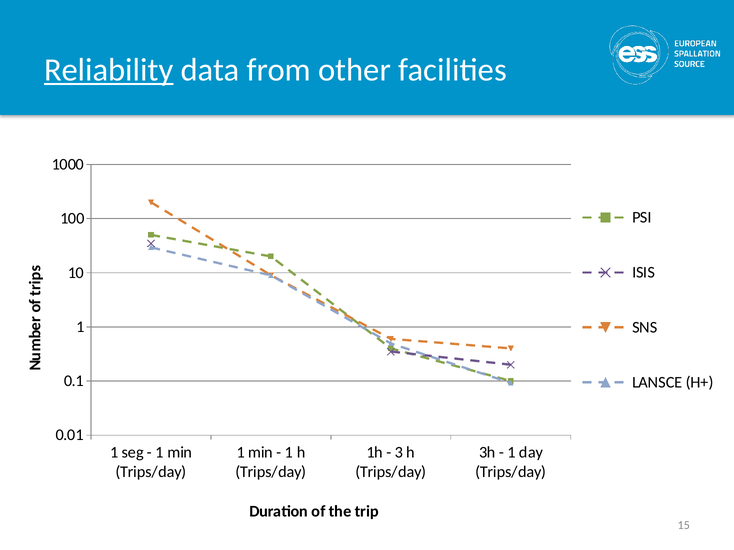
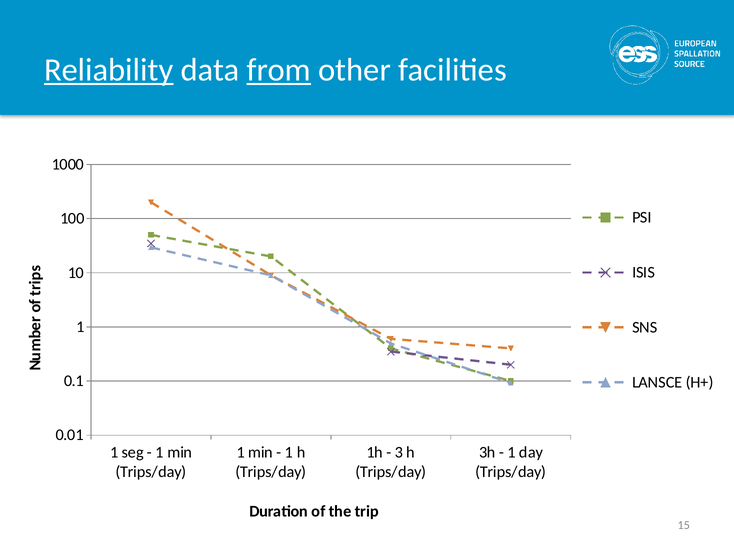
from underline: none -> present
